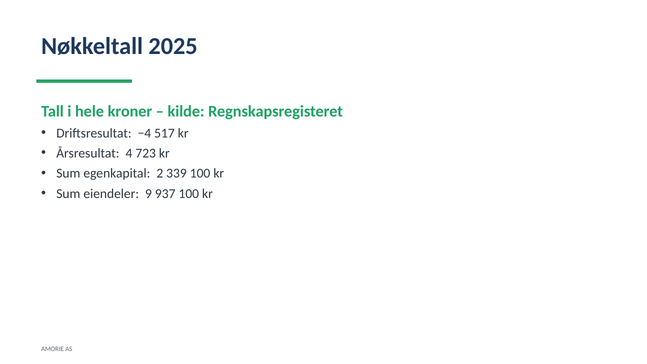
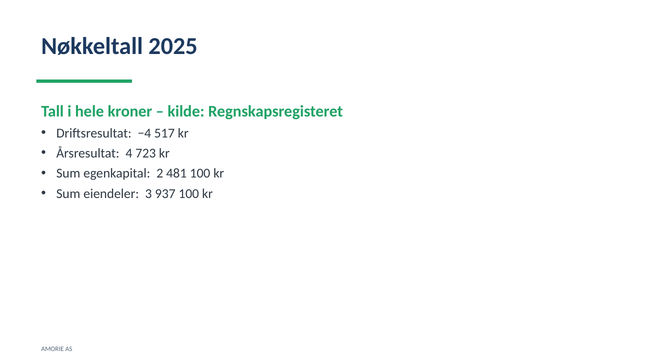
339: 339 -> 481
9: 9 -> 3
